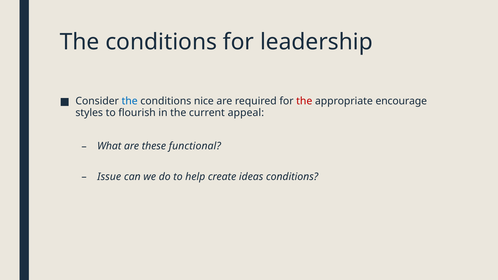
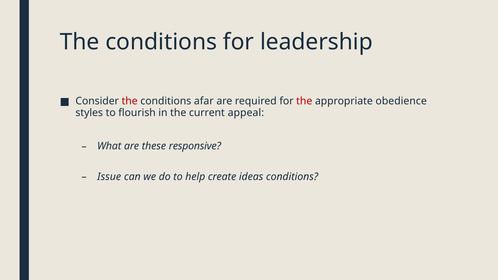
the at (130, 101) colour: blue -> red
nice: nice -> afar
encourage: encourage -> obedience
functional: functional -> responsive
